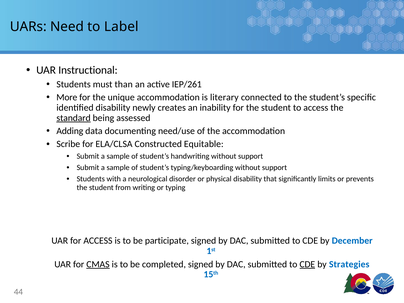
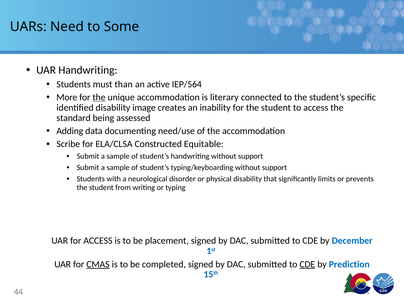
Label: Label -> Some
UAR Instructional: Instructional -> Handwriting
IEP/261: IEP/261 -> IEP/564
the at (99, 97) underline: none -> present
newly: newly -> image
standard underline: present -> none
participate: participate -> placement
Strategies: Strategies -> Prediction
